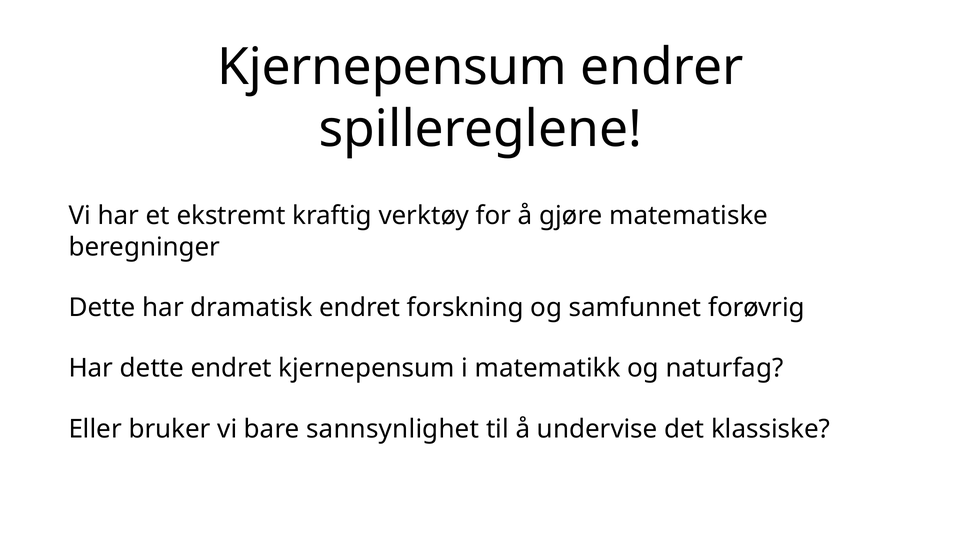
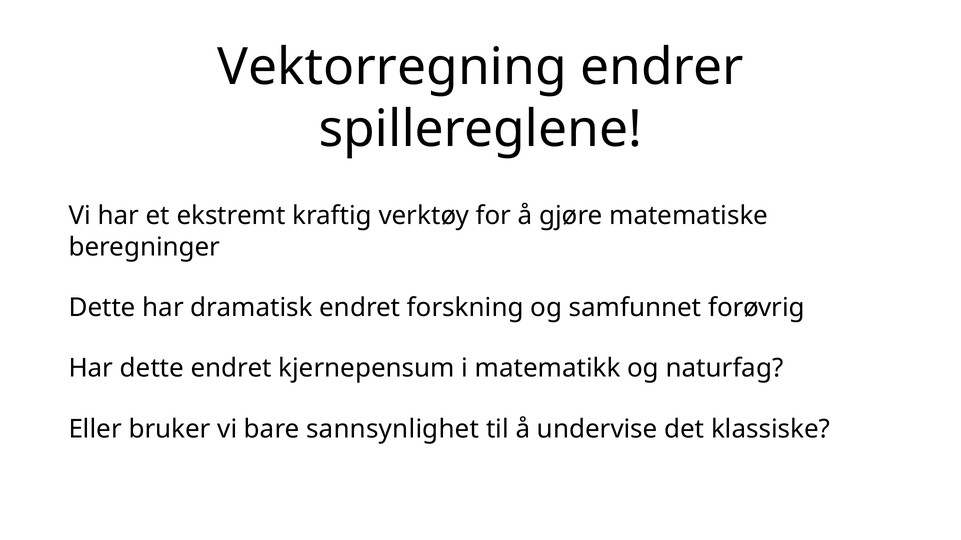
Kjernepensum at (392, 67): Kjernepensum -> Vektorregning
